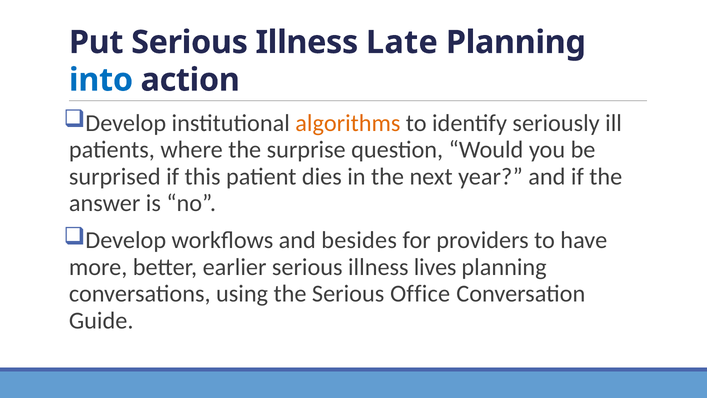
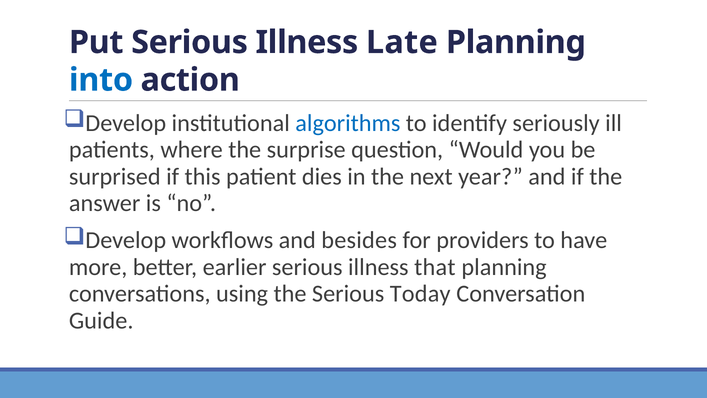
algorithms colour: orange -> blue
lives: lives -> that
Office: Office -> Today
